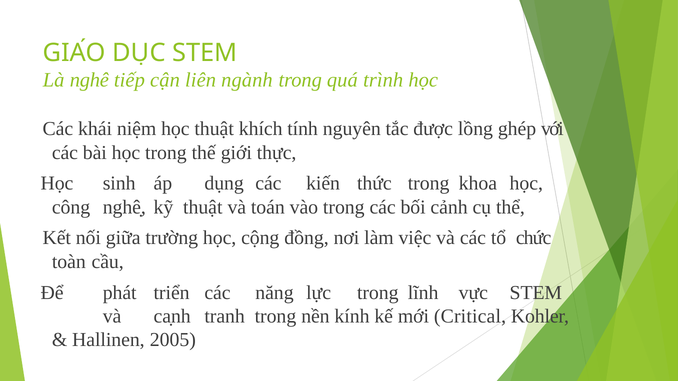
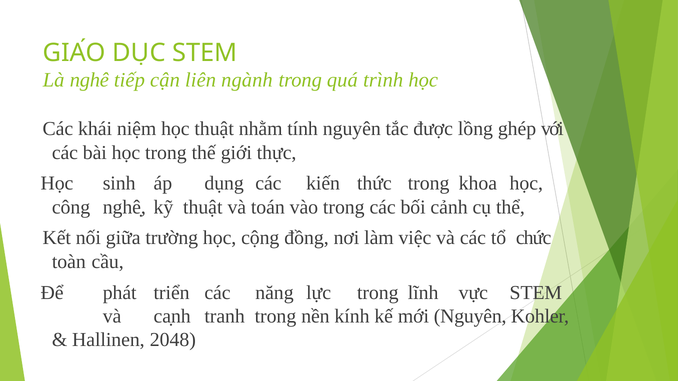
khích: khích -> nhằm
mới Critical: Critical -> Nguyên
2005: 2005 -> 2048
